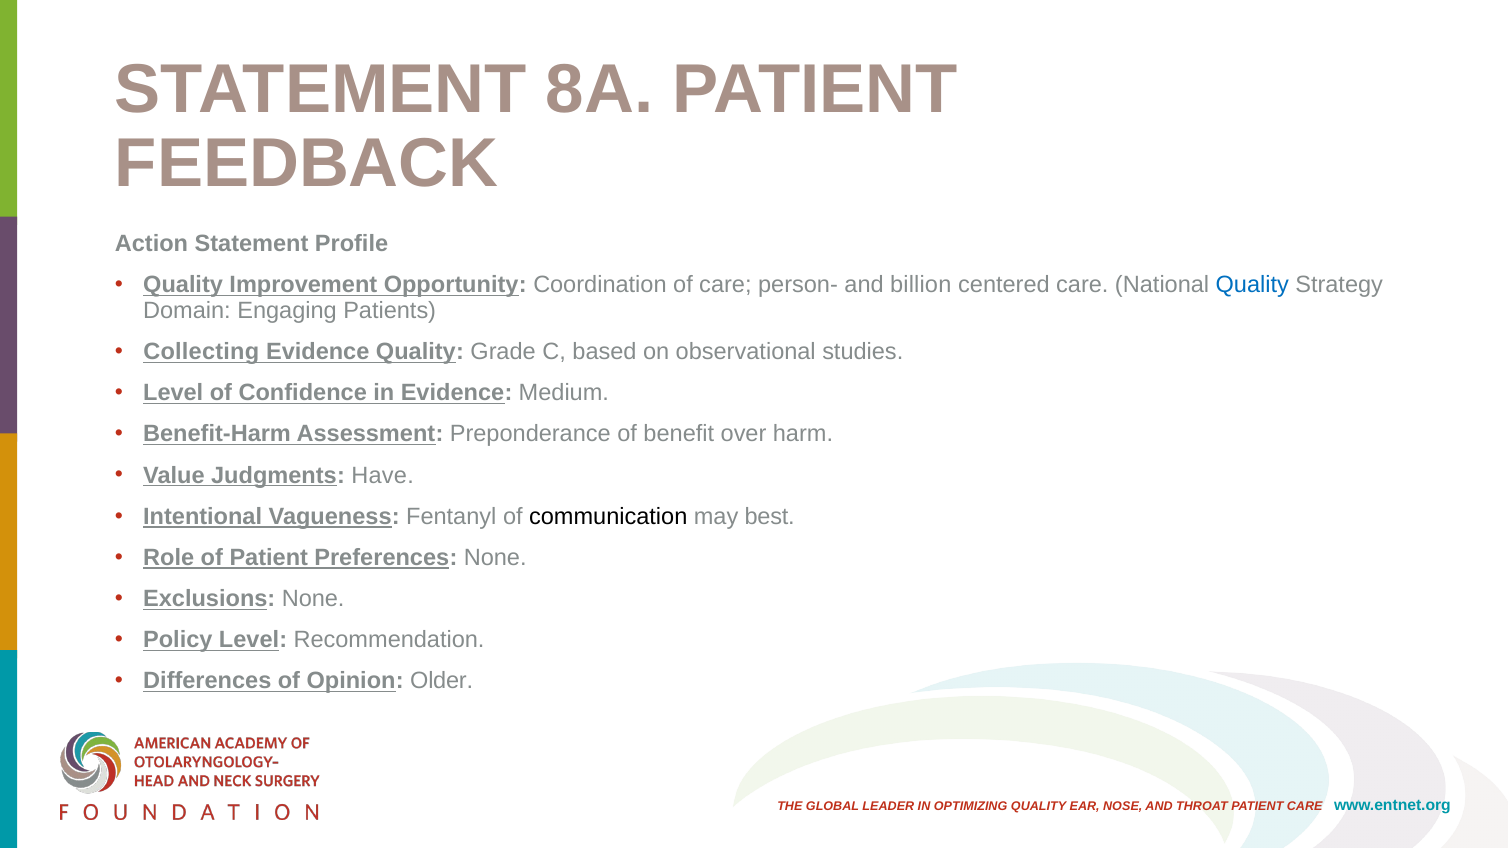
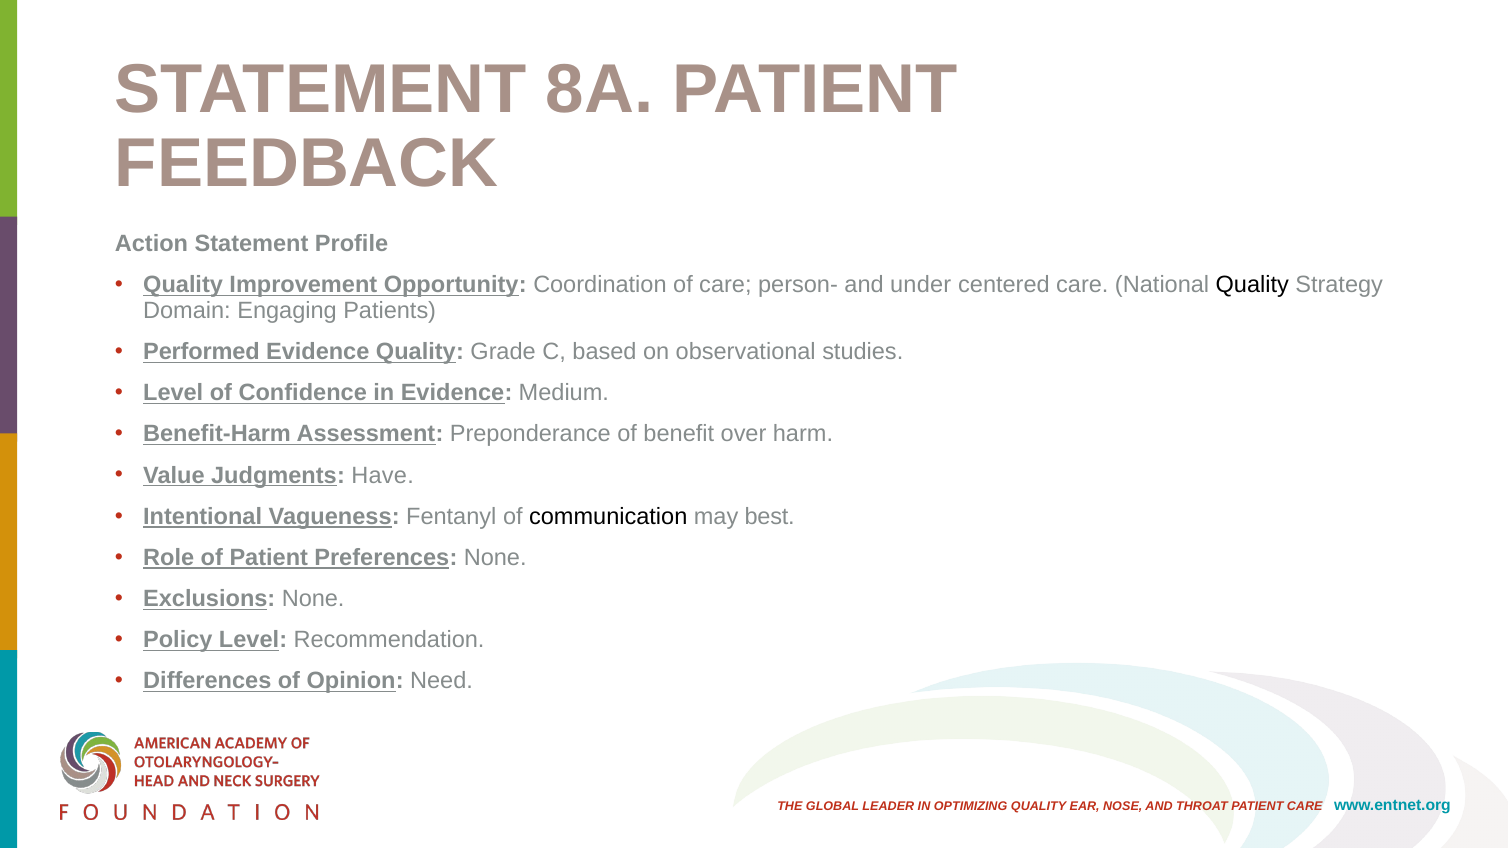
billion: billion -> under
Quality at (1252, 285) colour: blue -> black
Collecting: Collecting -> Performed
Older: Older -> Need
